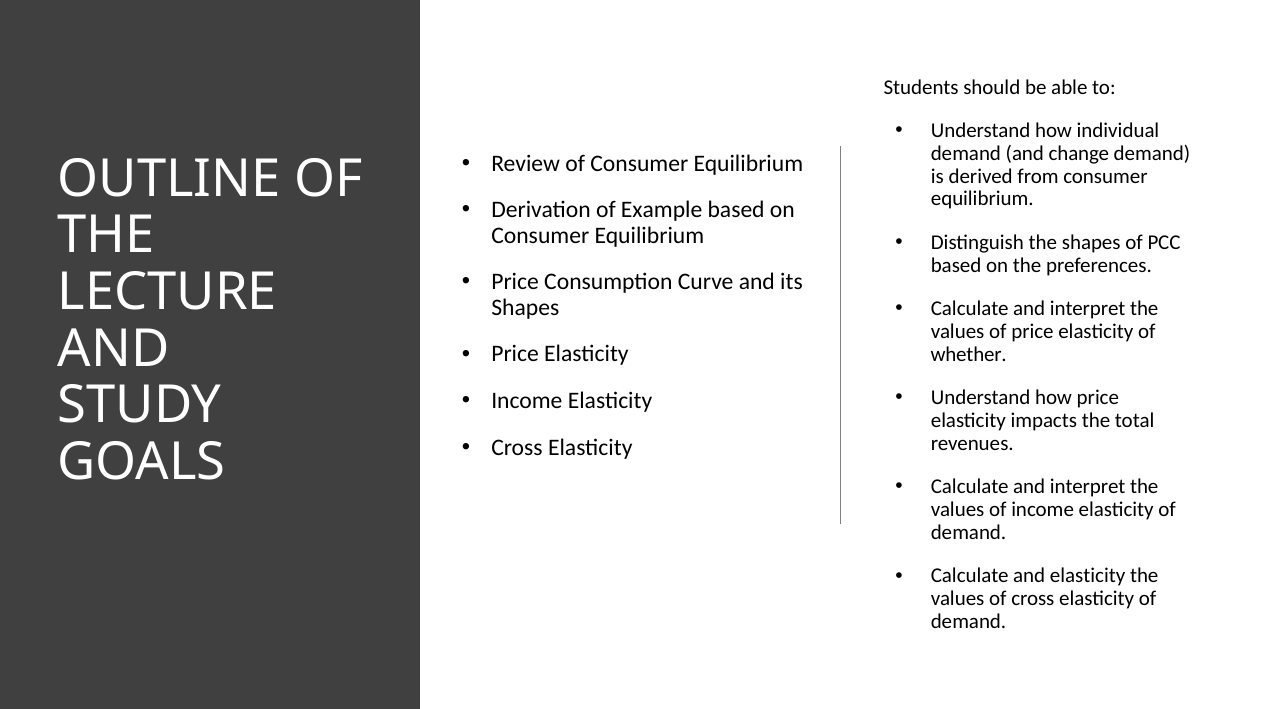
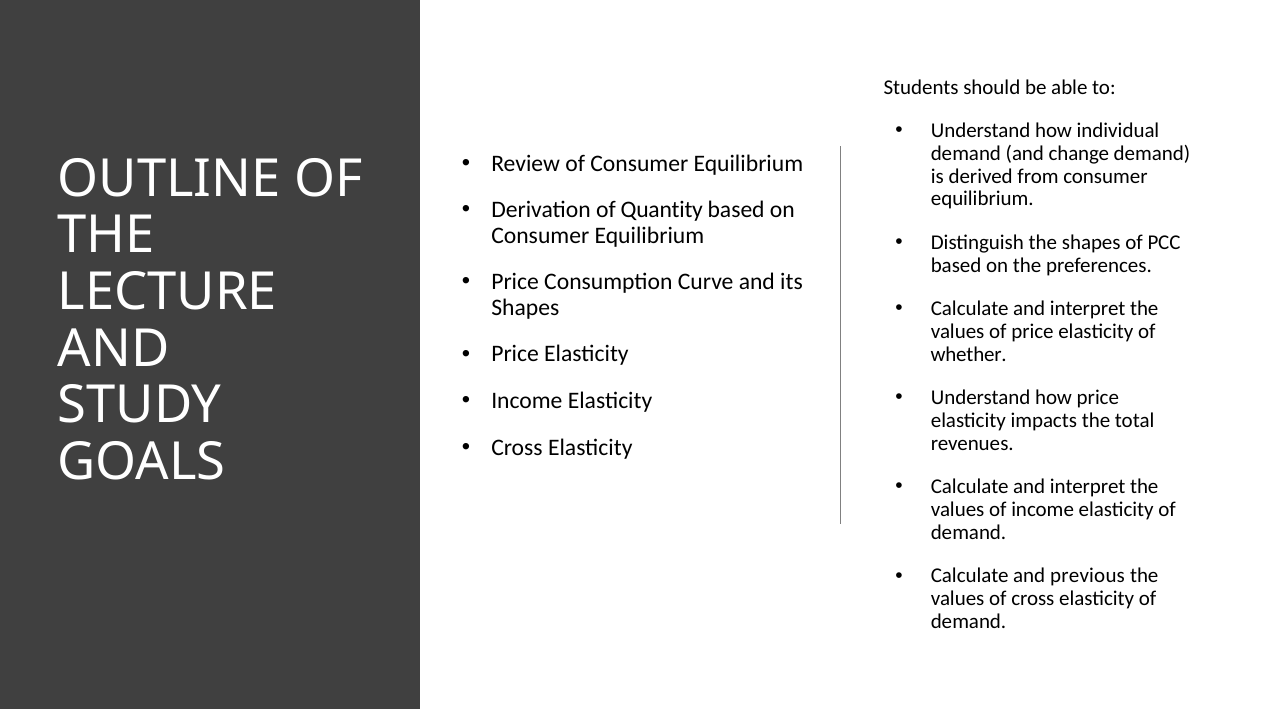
Example: Example -> Quantity
and elasticity: elasticity -> previous
